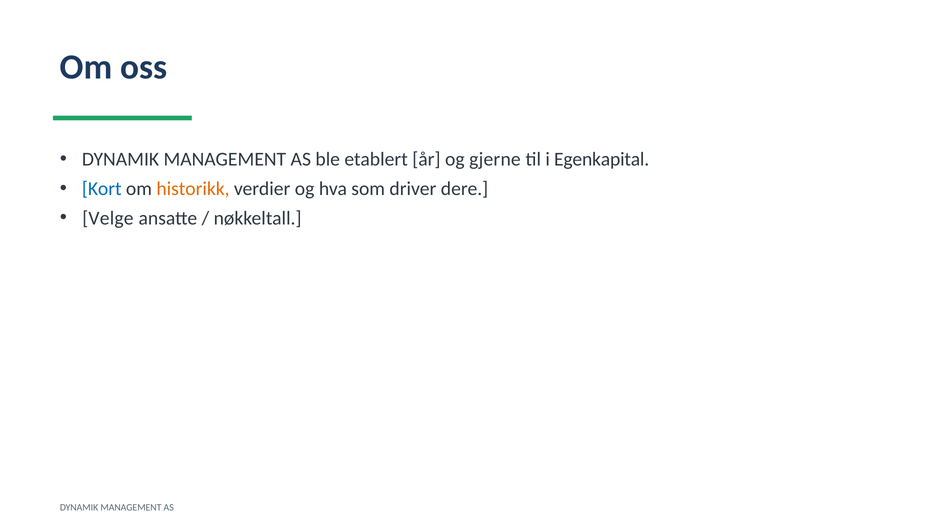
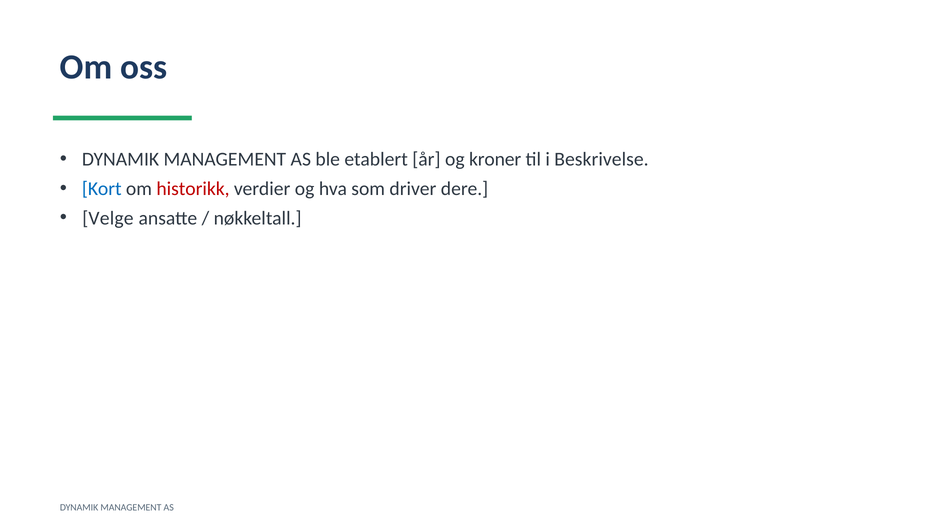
gjerne: gjerne -> kroner
Egenkapital: Egenkapital -> Beskrivelse
historikk colour: orange -> red
